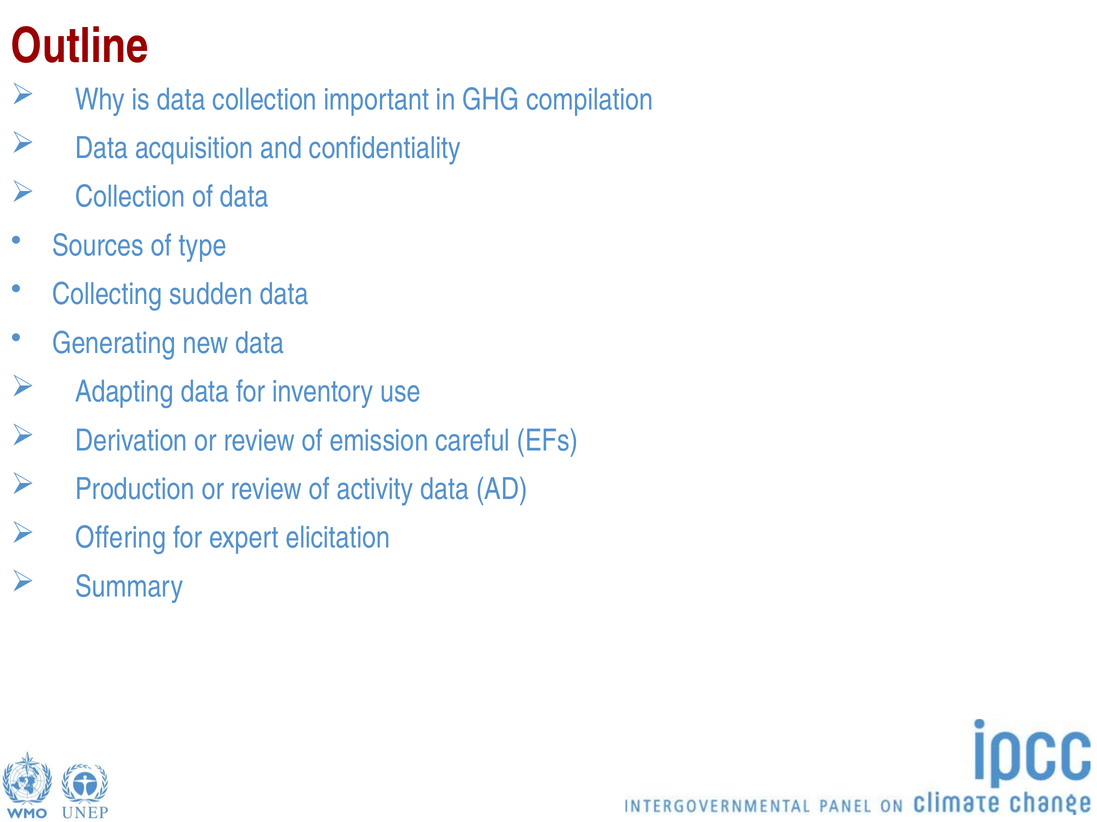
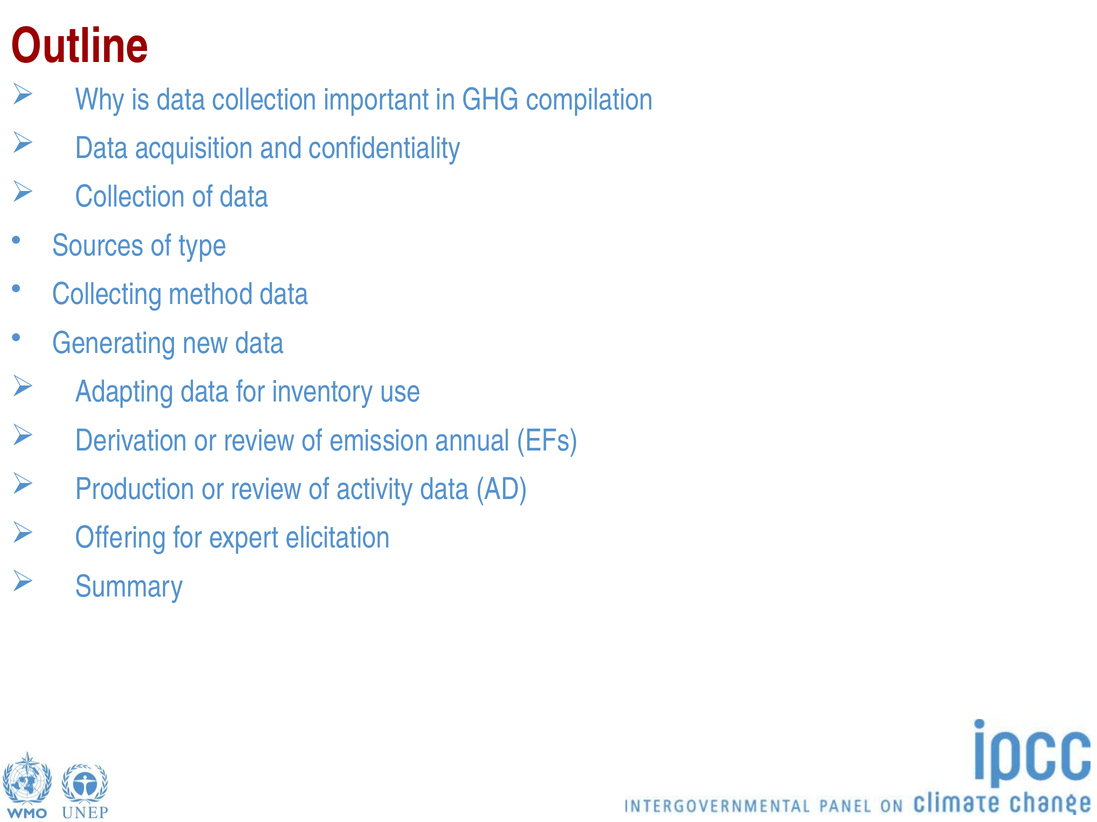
sudden: sudden -> method
careful: careful -> annual
